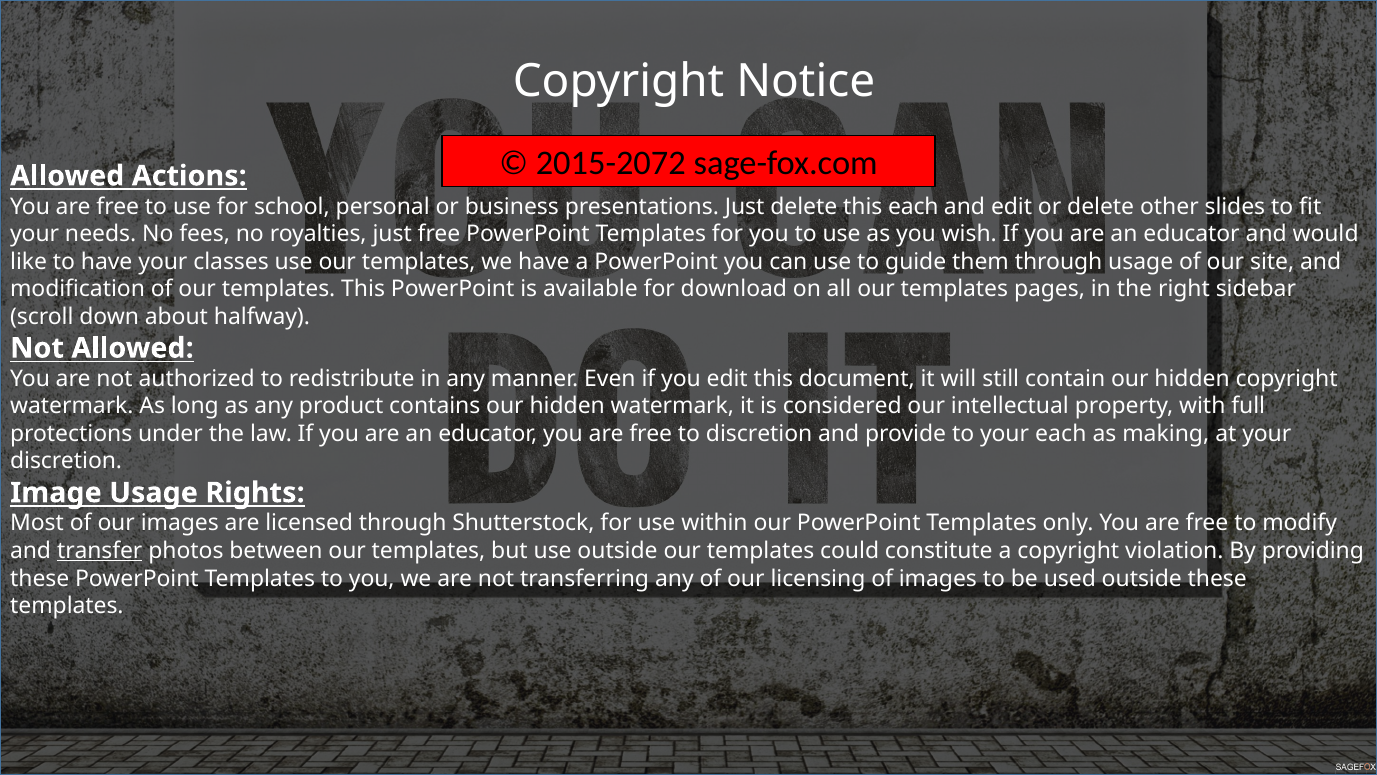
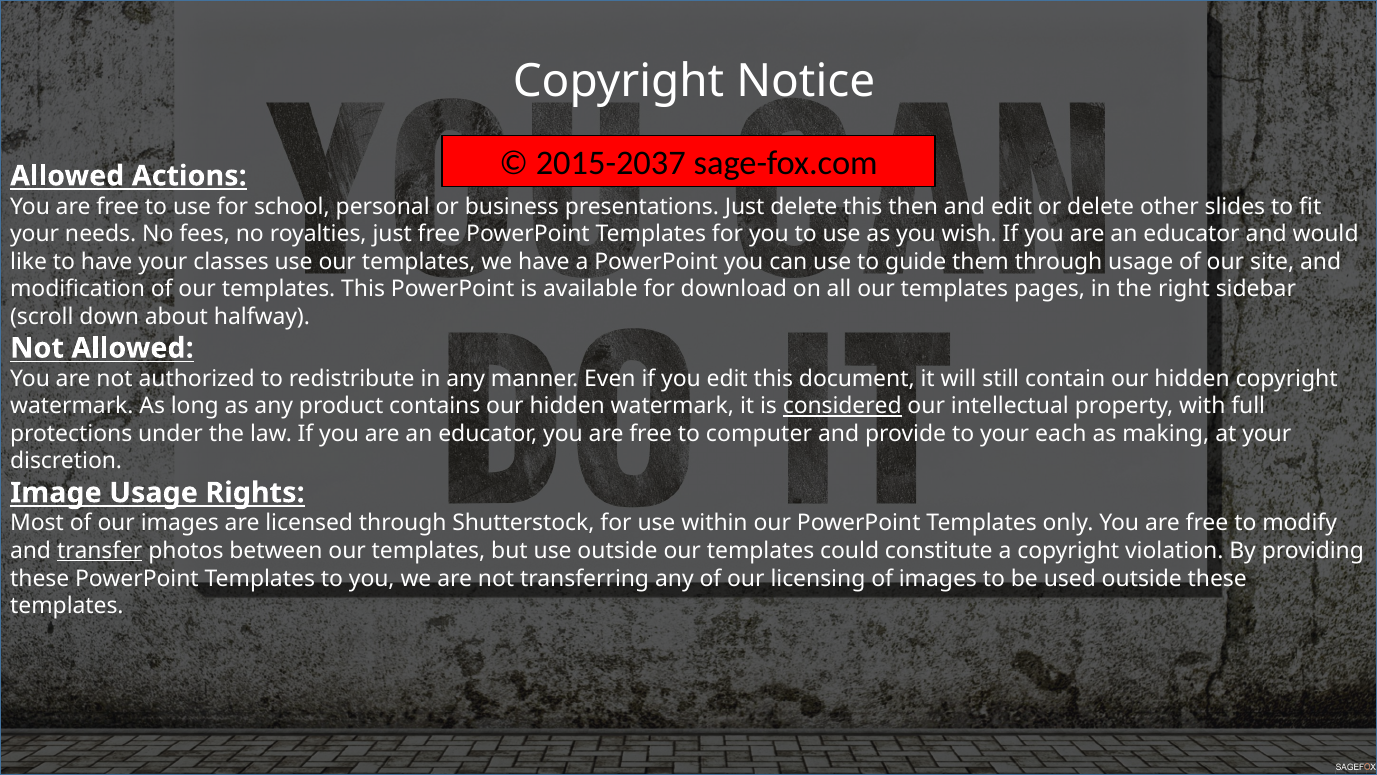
2015-2072: 2015-2072 -> 2015-2037
this each: each -> then
considered underline: none -> present
to discretion: discretion -> computer
